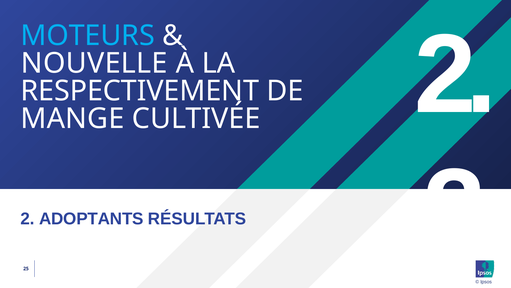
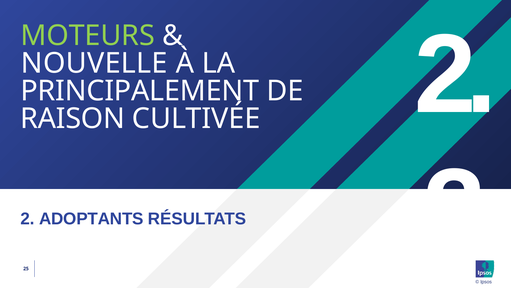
MOTEURS colour: light blue -> light green
RESPECTIVEMENT: RESPECTIVEMENT -> PRINCIPALEMENT
MANGE: MANGE -> RAISON
